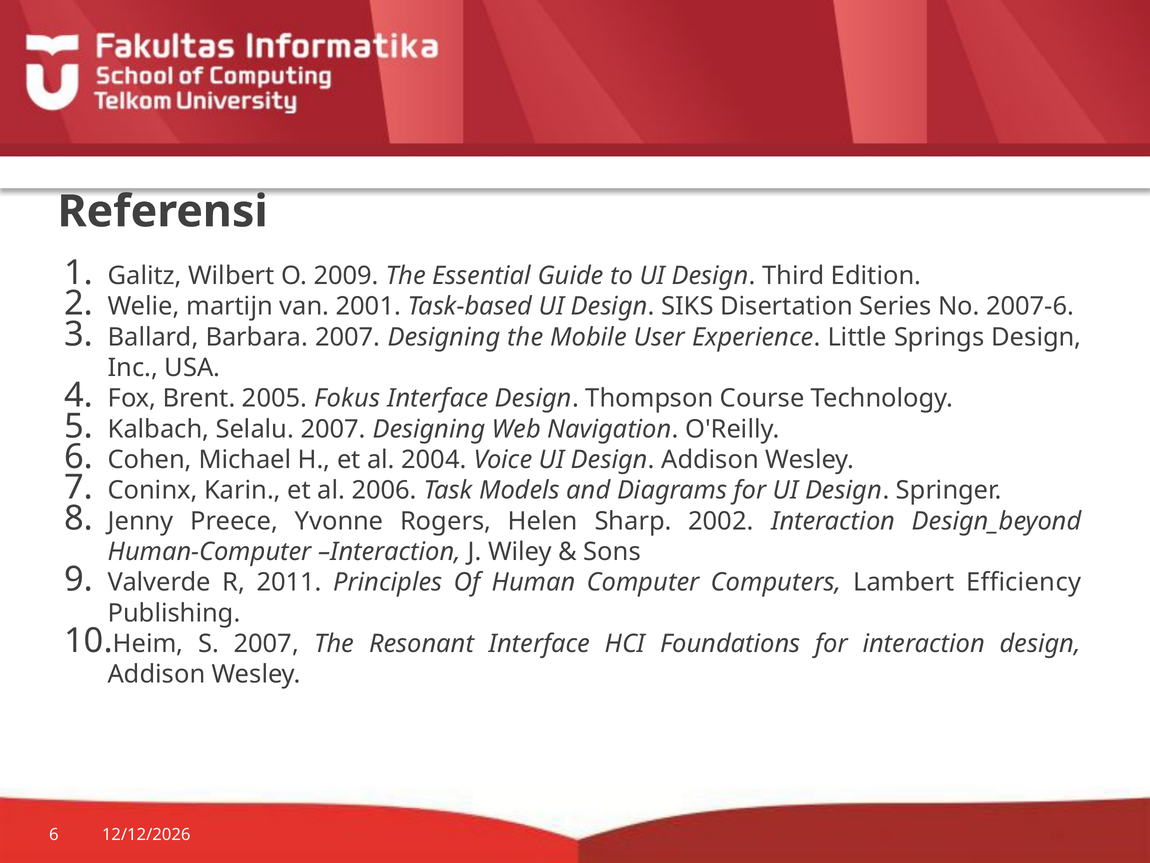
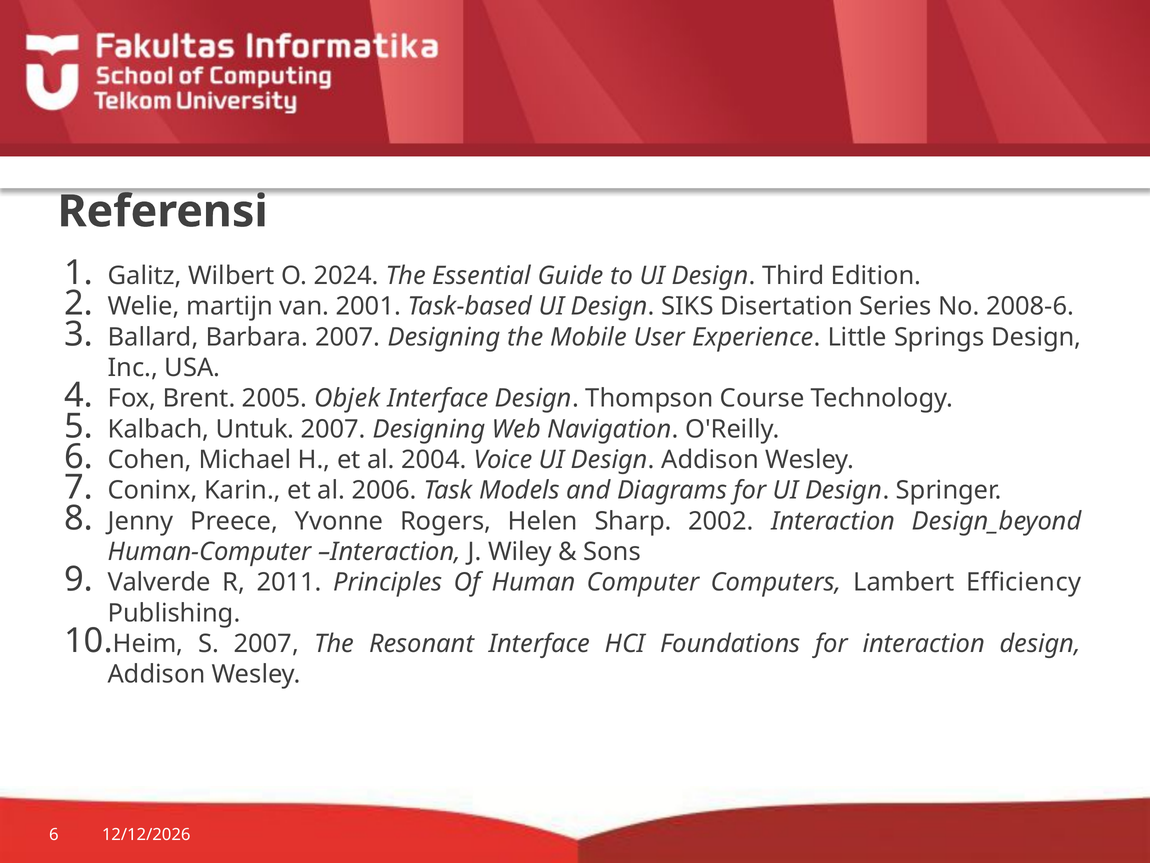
2009: 2009 -> 2024
2007-6: 2007-6 -> 2008-6
Fokus: Fokus -> Objek
Selalu: Selalu -> Untuk
